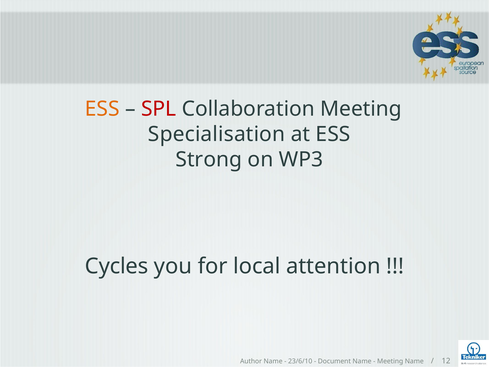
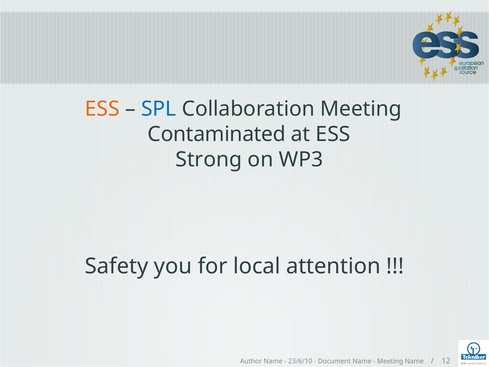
SPL colour: red -> blue
Specialisation: Specialisation -> Contaminated
Cycles: Cycles -> Safety
